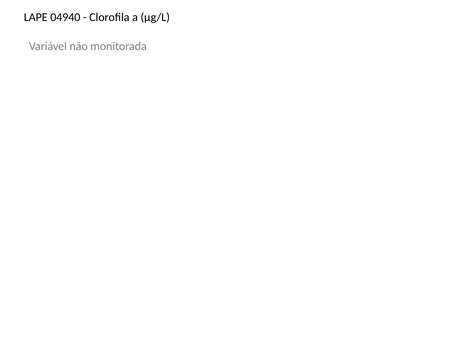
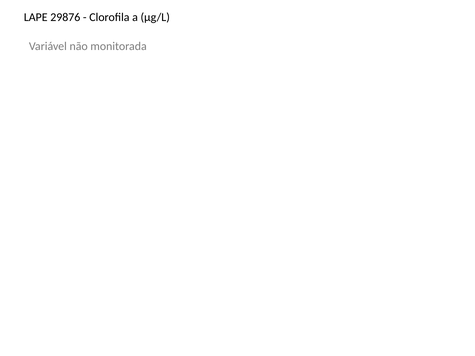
04940: 04940 -> 29876
